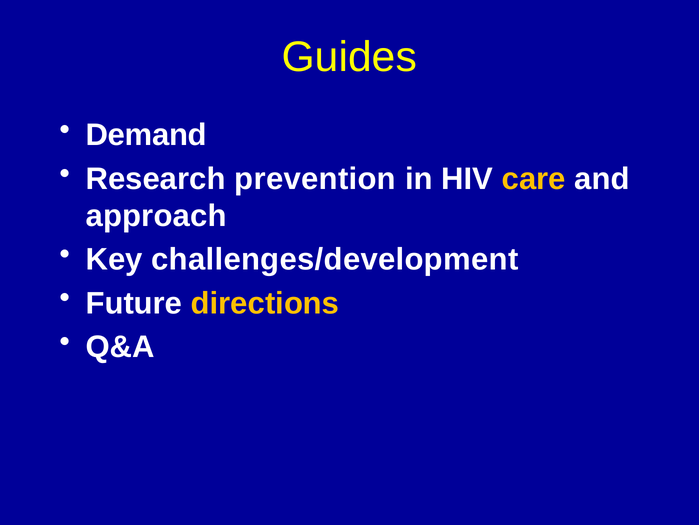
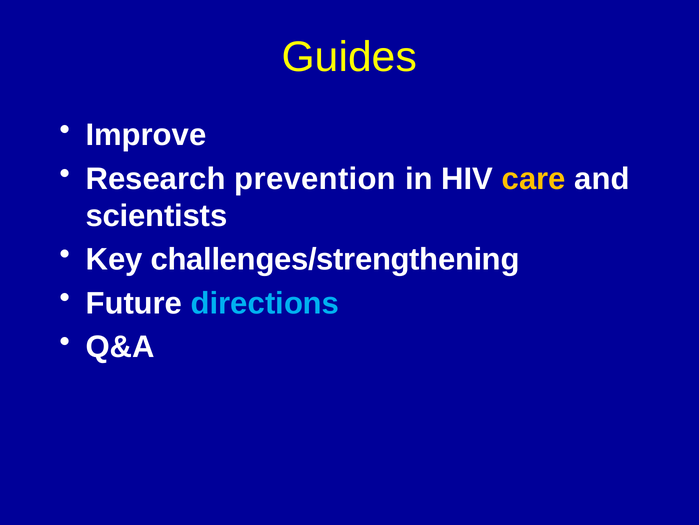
Demand: Demand -> Improve
approach: approach -> scientists
challenges/development: challenges/development -> challenges/strengthening
directions colour: yellow -> light blue
